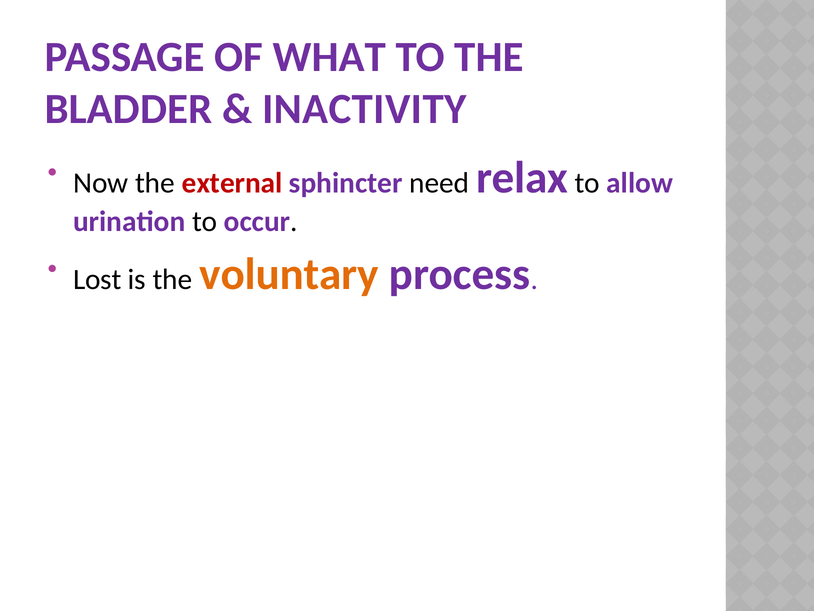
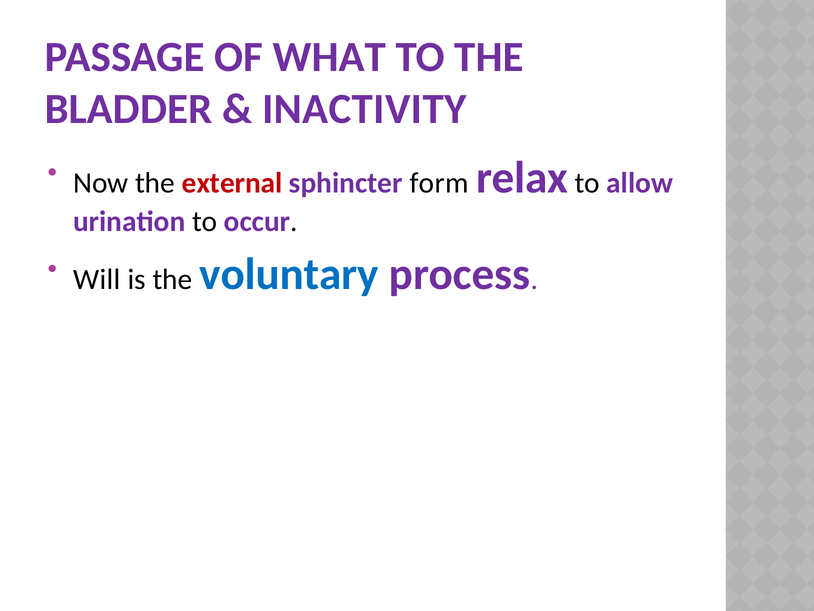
need: need -> form
Lost: Lost -> Will
voluntary colour: orange -> blue
